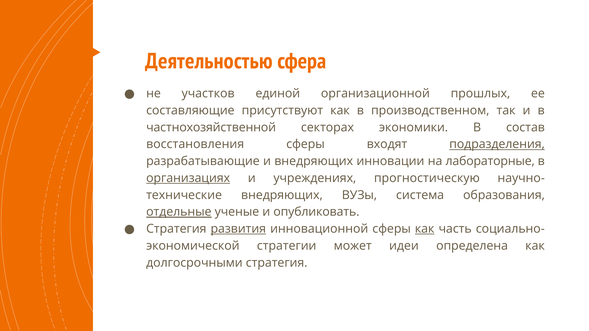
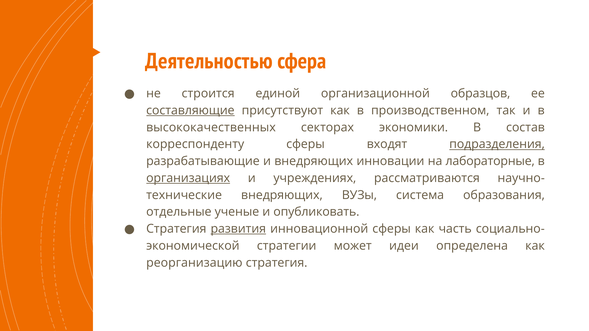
участков: участков -> строится
прошлых: прошлых -> образцов
составляющие underline: none -> present
частнохозяйственной: частнохозяйственной -> высококачественных
восстановления: восстановления -> корреспонденту
прогностическую: прогностическую -> рассматриваются
отдельные underline: present -> none
как at (425, 229) underline: present -> none
долгосрочными: долгосрочными -> реорганизацию
